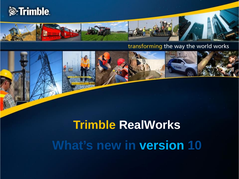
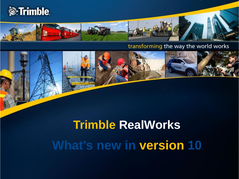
version colour: light blue -> yellow
